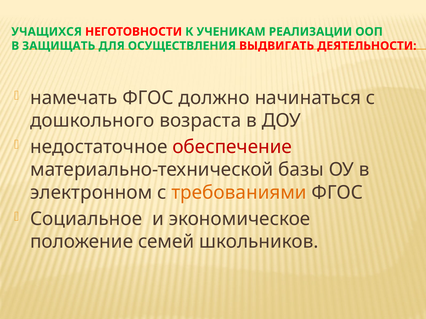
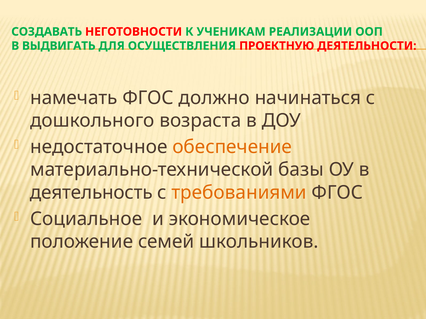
УЧАЩИХСЯ: УЧАЩИХСЯ -> СОЗДАВАТЬ
ЗАЩИЩАТЬ: ЗАЩИЩАТЬ -> ВЫДВИГАТЬ
ВЫДВИГАТЬ: ВЫДВИГАТЬ -> ПРОЕКТНУЮ
обеспечение colour: red -> orange
электронном: электронном -> деятельность
